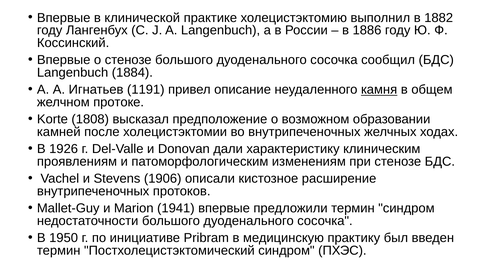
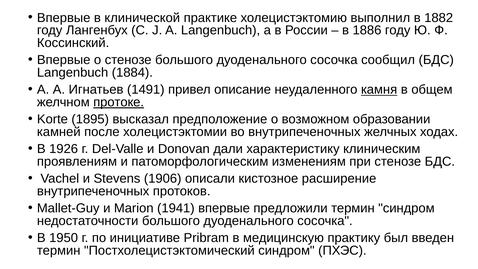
1191: 1191 -> 1491
протоке underline: none -> present
1808: 1808 -> 1895
